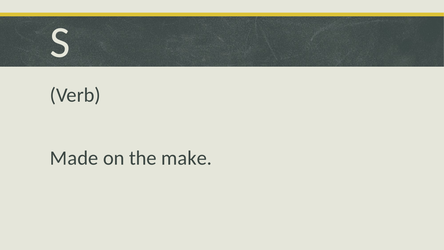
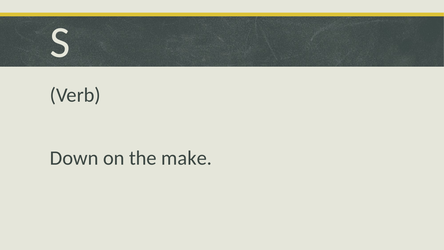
Made: Made -> Down
